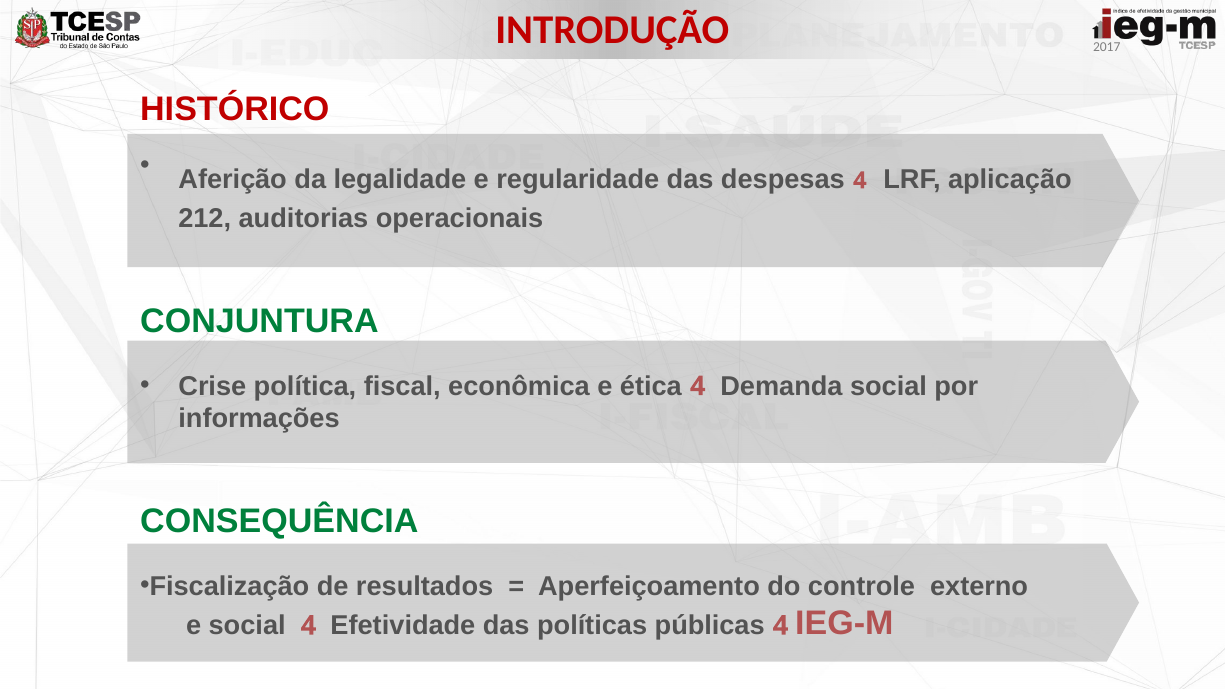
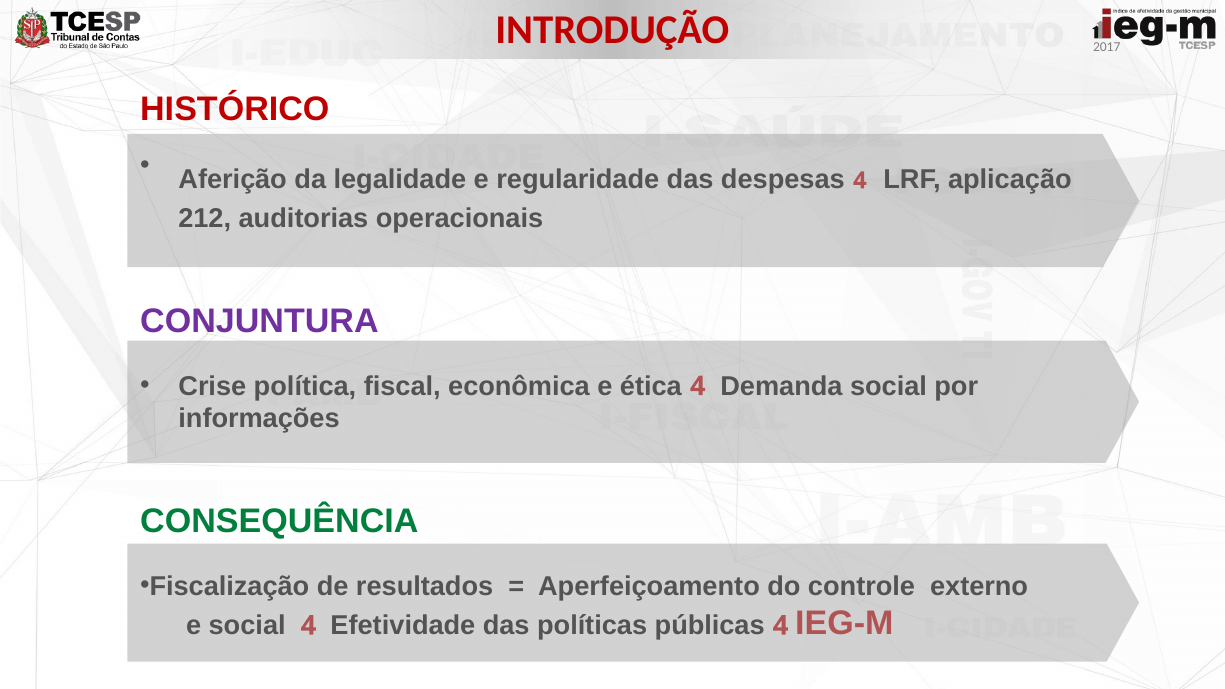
CONJUNTURA colour: green -> purple
